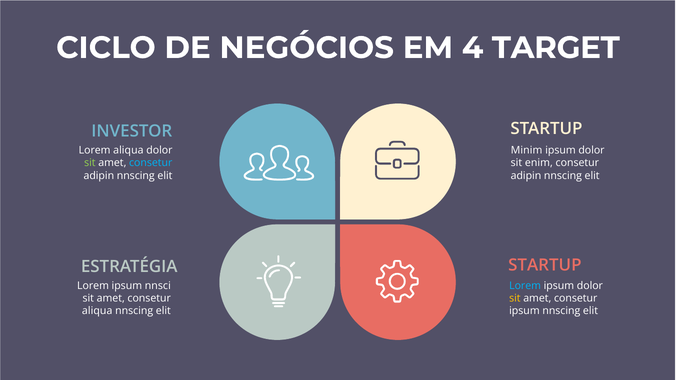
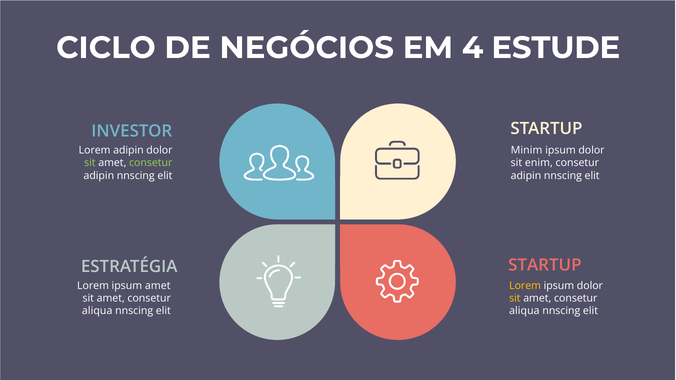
TARGET: TARGET -> ESTUDE
Lorem aliqua: aliqua -> adipin
consetur at (151, 163) colour: light blue -> light green
ipsum nnsci: nnsci -> amet
Lorem at (525, 286) colour: light blue -> yellow
ipsum at (524, 311): ipsum -> aliqua
